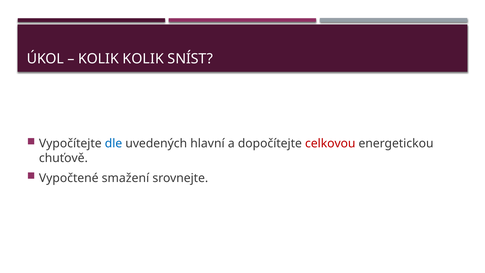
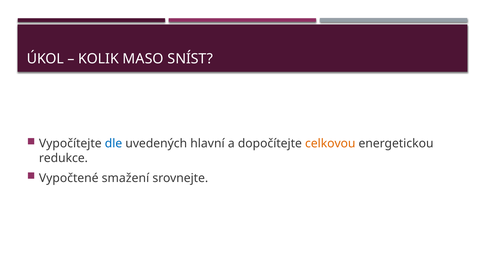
KOLIK KOLIK: KOLIK -> MASO
celkovou colour: red -> orange
chuťově: chuťově -> redukce
